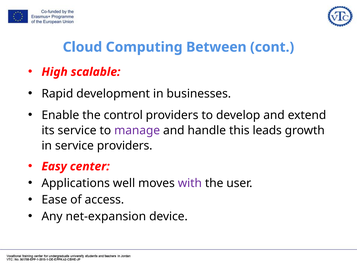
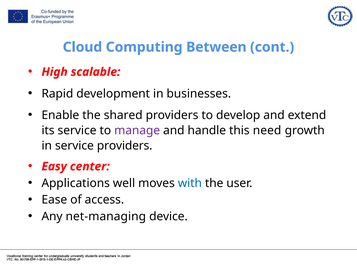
control: control -> shared
leads: leads -> need
with colour: purple -> blue
net-expansion: net-expansion -> net-managing
